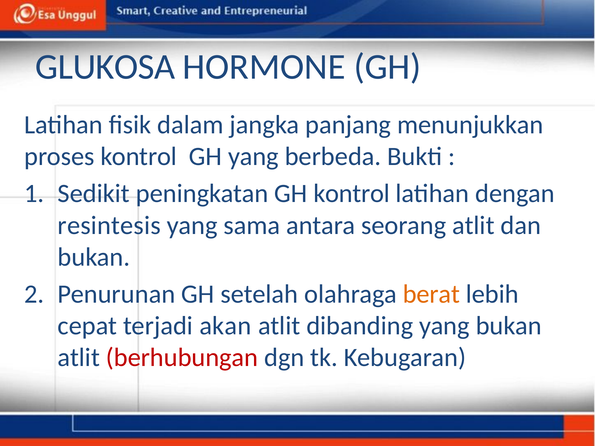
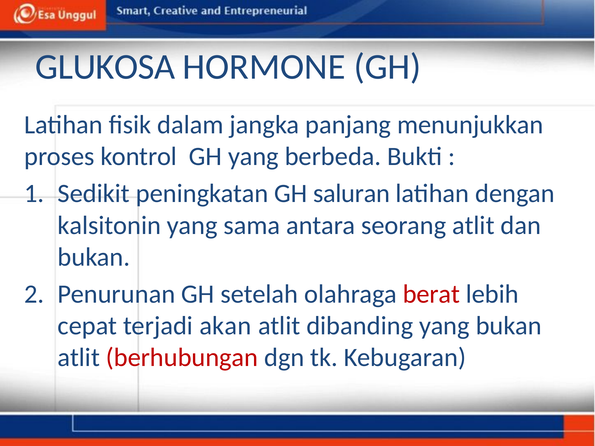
GH kontrol: kontrol -> saluran
resintesis: resintesis -> kalsitonin
berat colour: orange -> red
